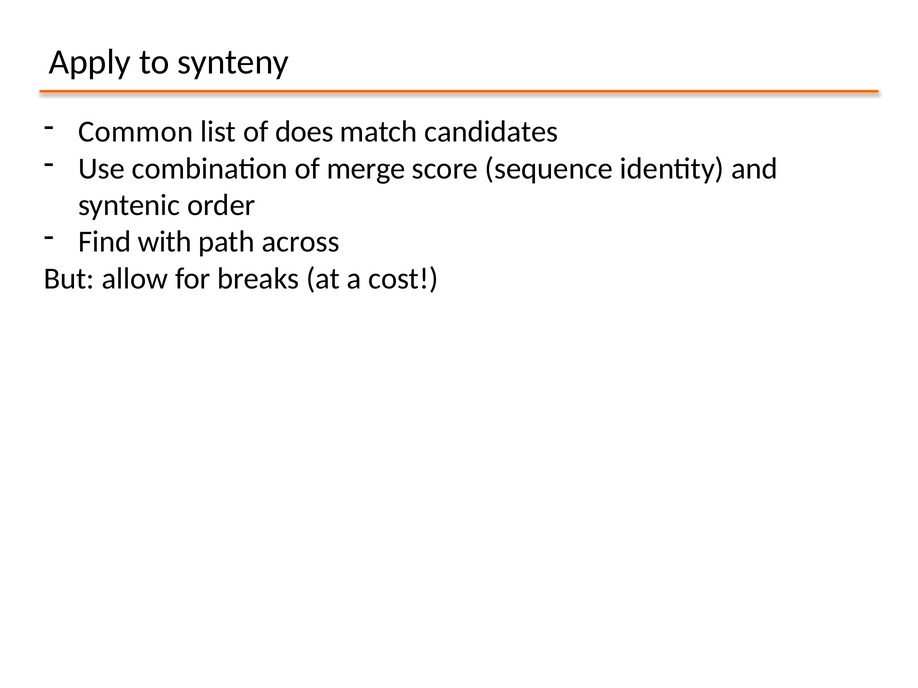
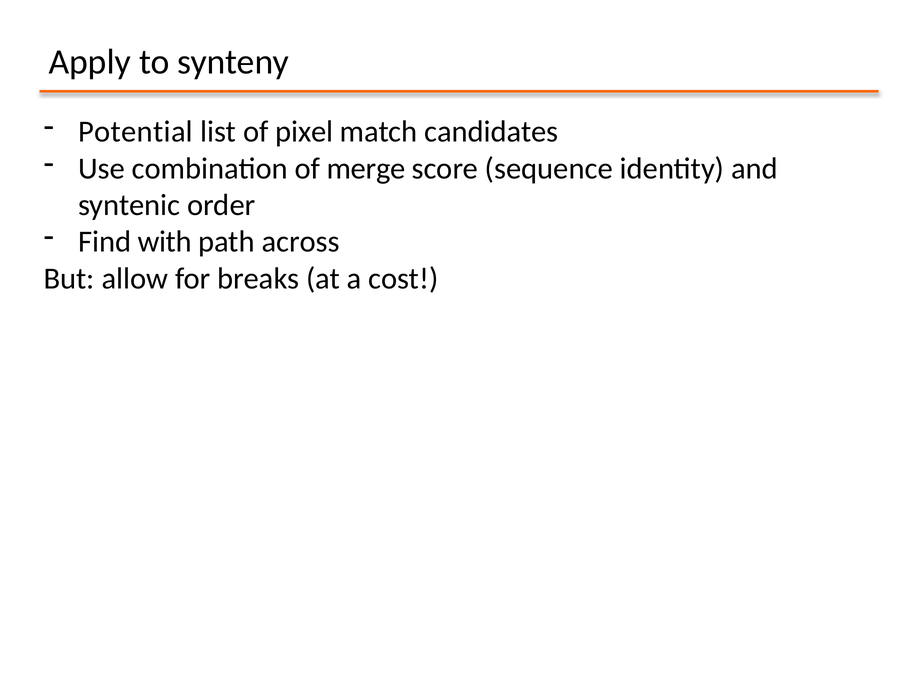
Common: Common -> Potential
does: does -> pixel
